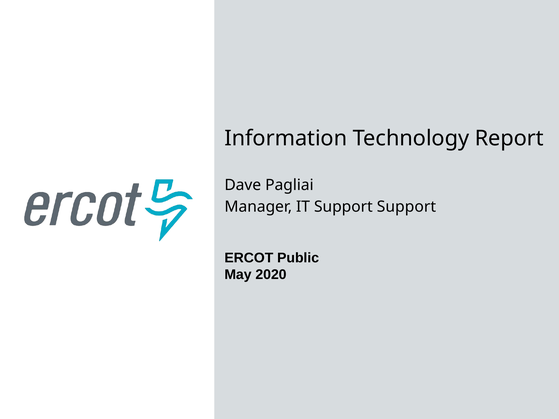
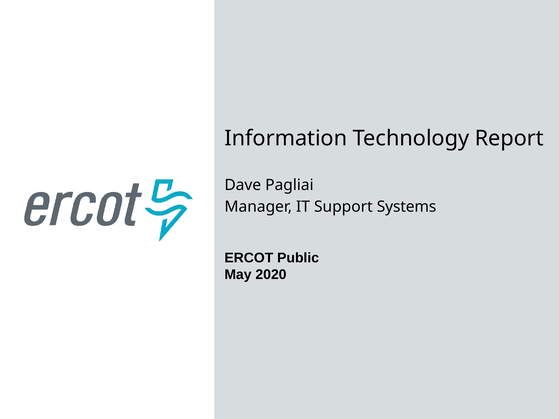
Support Support: Support -> Systems
